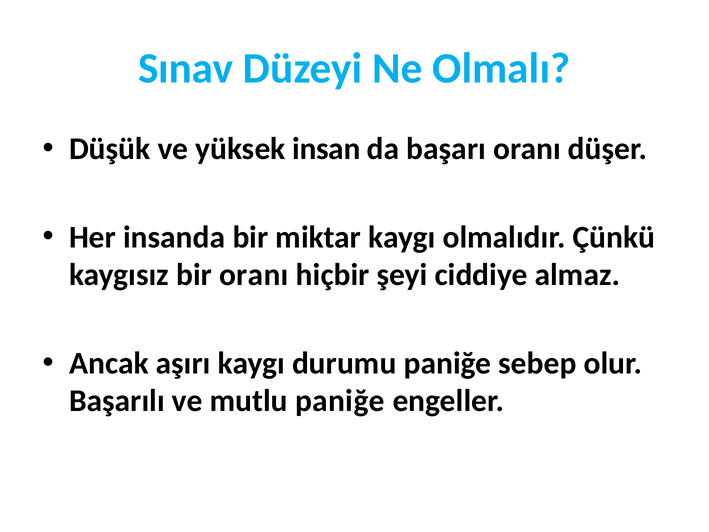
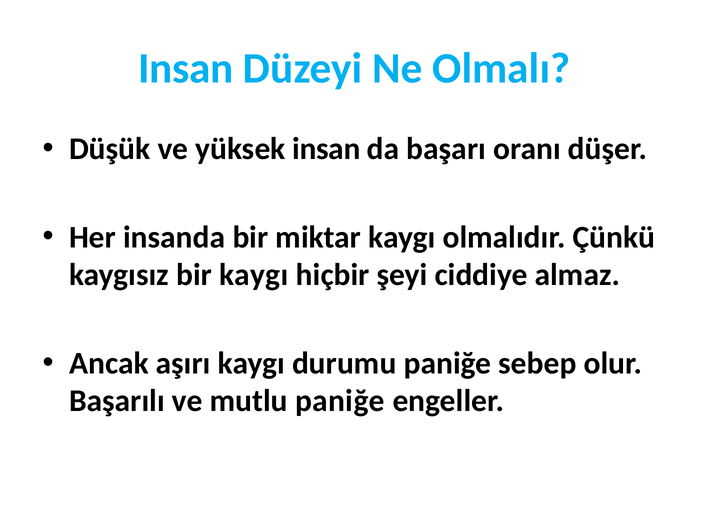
Sınav at (186, 69): Sınav -> Insan
bir oranı: oranı -> kaygı
